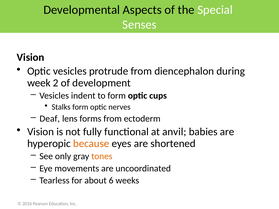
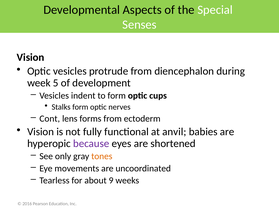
2: 2 -> 5
Deaf: Deaf -> Cont
because colour: orange -> purple
6: 6 -> 9
